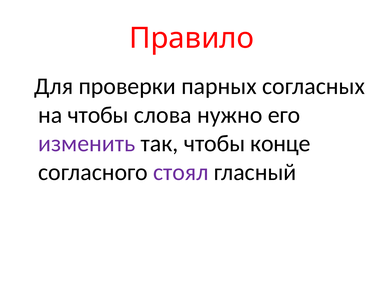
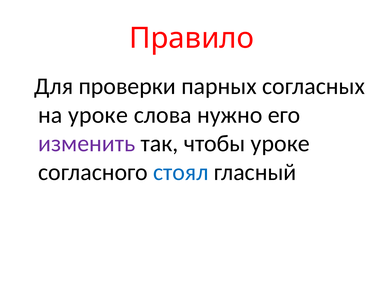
на чтобы: чтобы -> уроке
чтобы конце: конце -> уроке
стоял colour: purple -> blue
